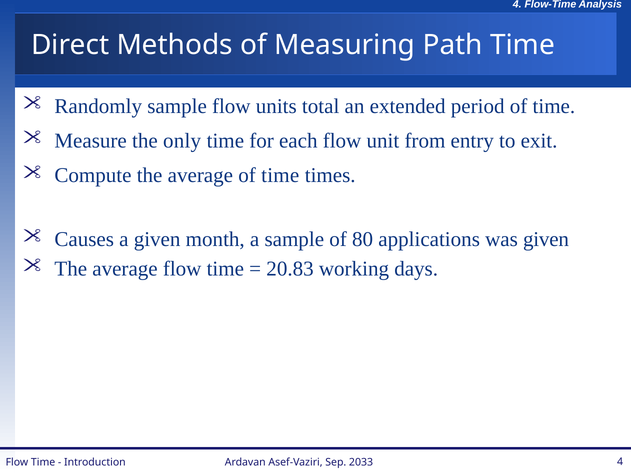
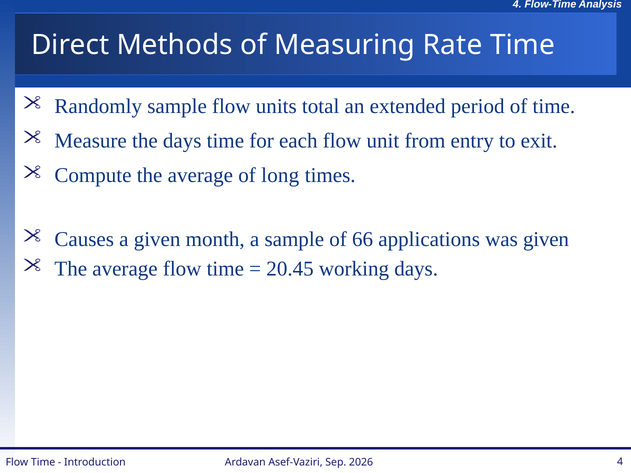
Path: Path -> Rate
the only: only -> days
average of time: time -> long
80: 80 -> 66
20.83: 20.83 -> 20.45
2033: 2033 -> 2026
